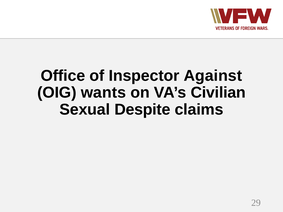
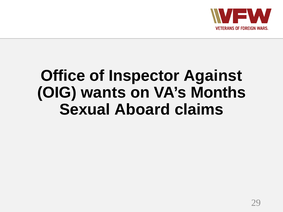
Civilian: Civilian -> Months
Despite: Despite -> Aboard
